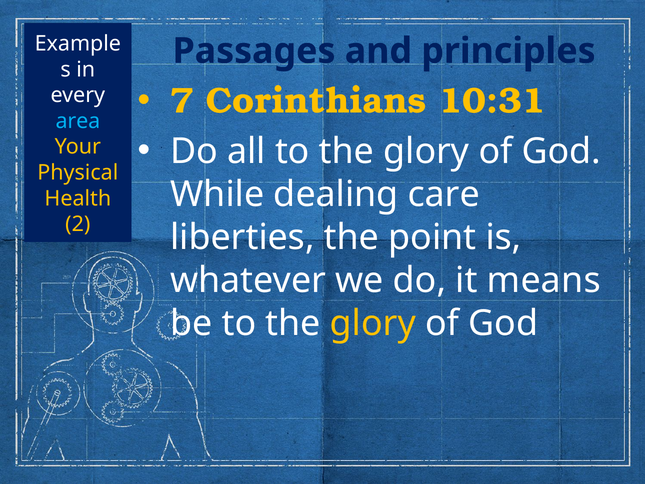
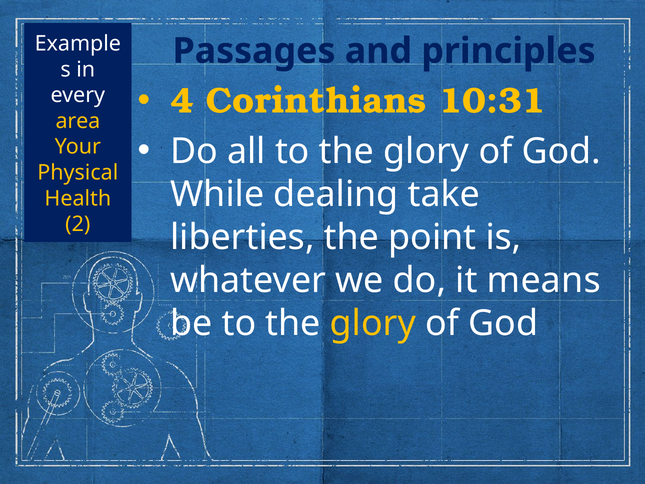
7: 7 -> 4
area colour: light blue -> yellow
care: care -> take
